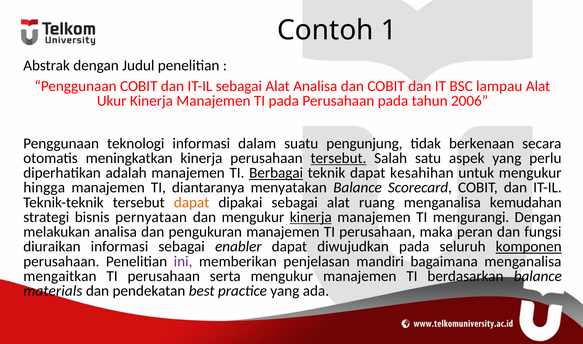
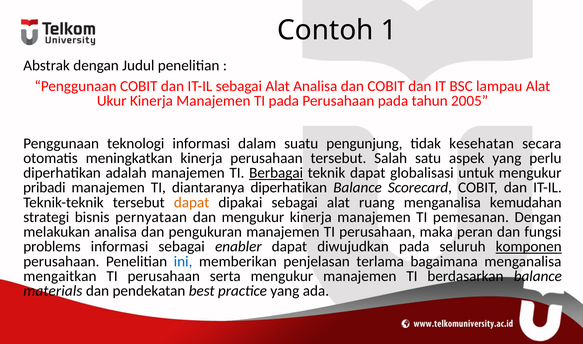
2006: 2006 -> 2005
berkenaan: berkenaan -> kesehatan
tersebut at (338, 158) underline: present -> none
kesahihan: kesahihan -> globalisasi
hingga: hingga -> pribadi
diantaranya menyatakan: menyatakan -> diperhatikan
kinerja at (311, 217) underline: present -> none
mengurangi: mengurangi -> pemesanan
diuraikan: diuraikan -> problems
ini colour: purple -> blue
mandiri: mandiri -> terlama
